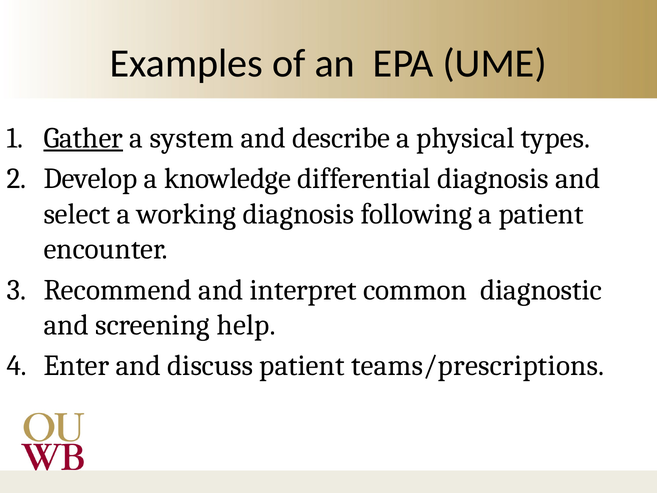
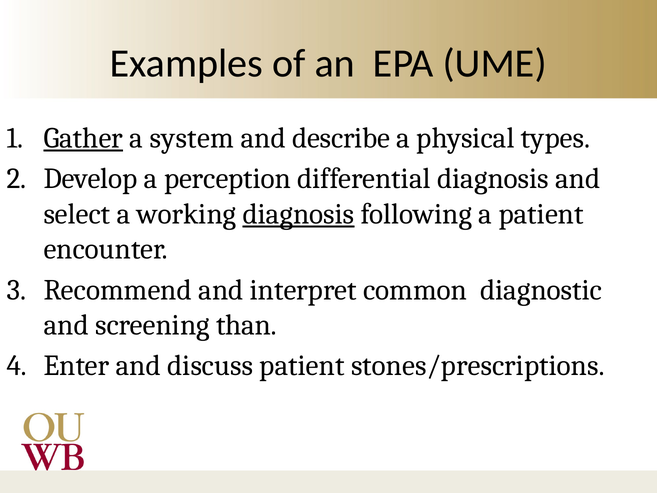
knowledge: knowledge -> perception
diagnosis at (298, 214) underline: none -> present
help: help -> than
teams/prescriptions: teams/prescriptions -> stones/prescriptions
